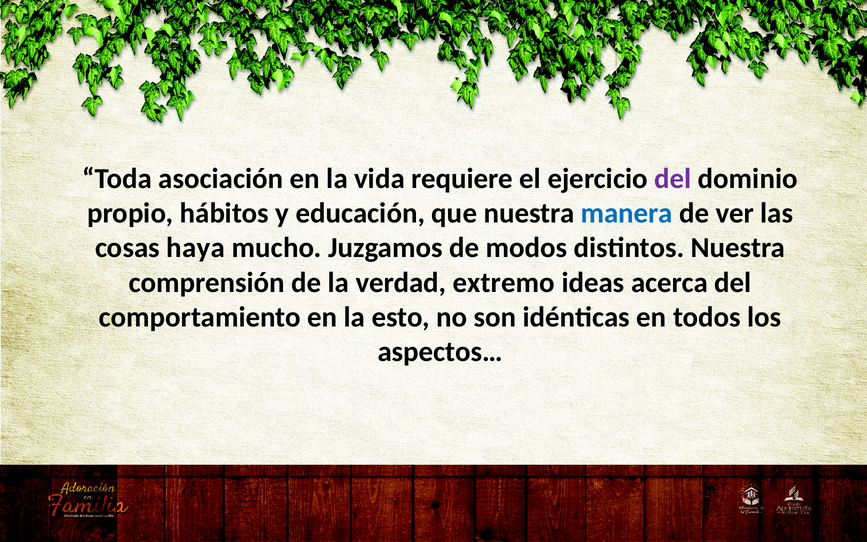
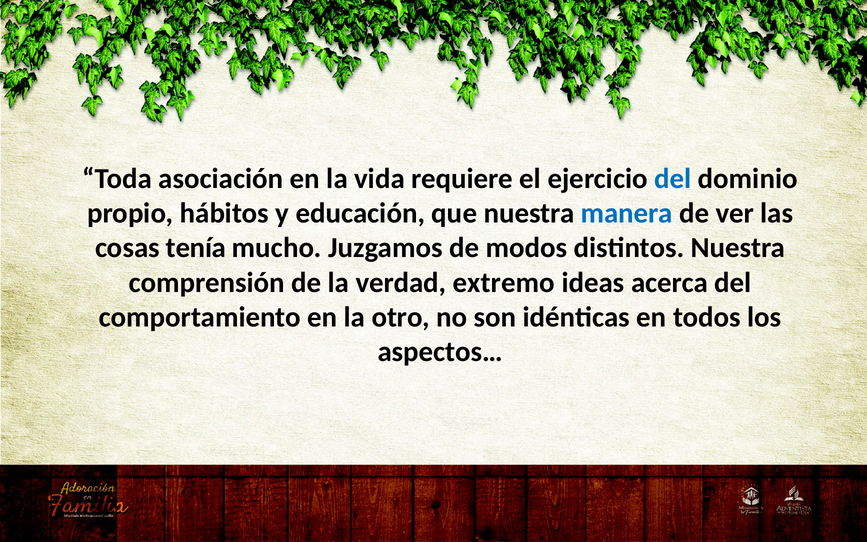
del at (673, 178) colour: purple -> blue
haya: haya -> tenía
esto: esto -> otro
